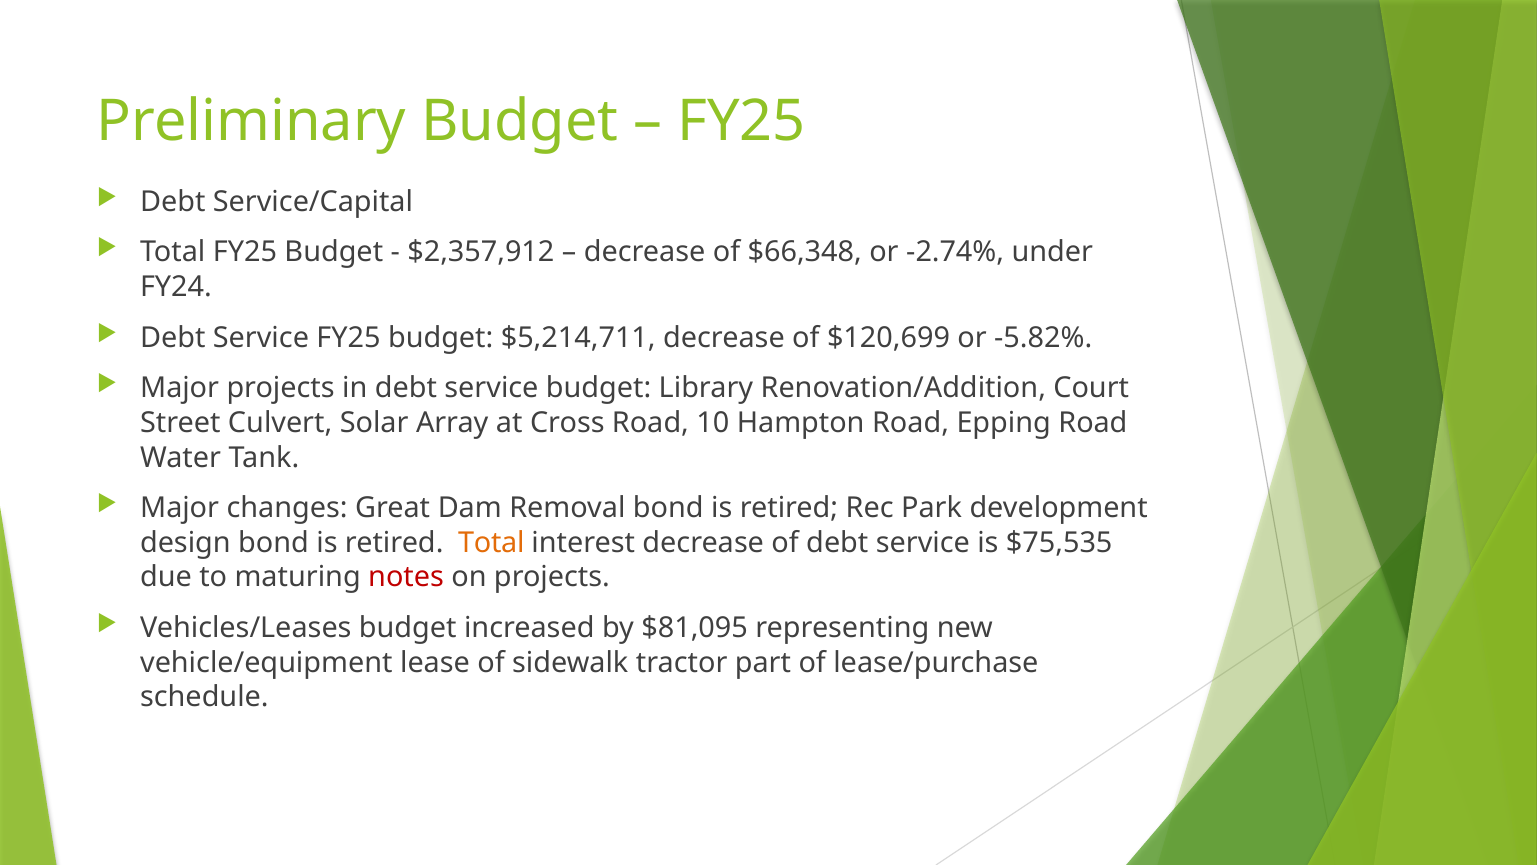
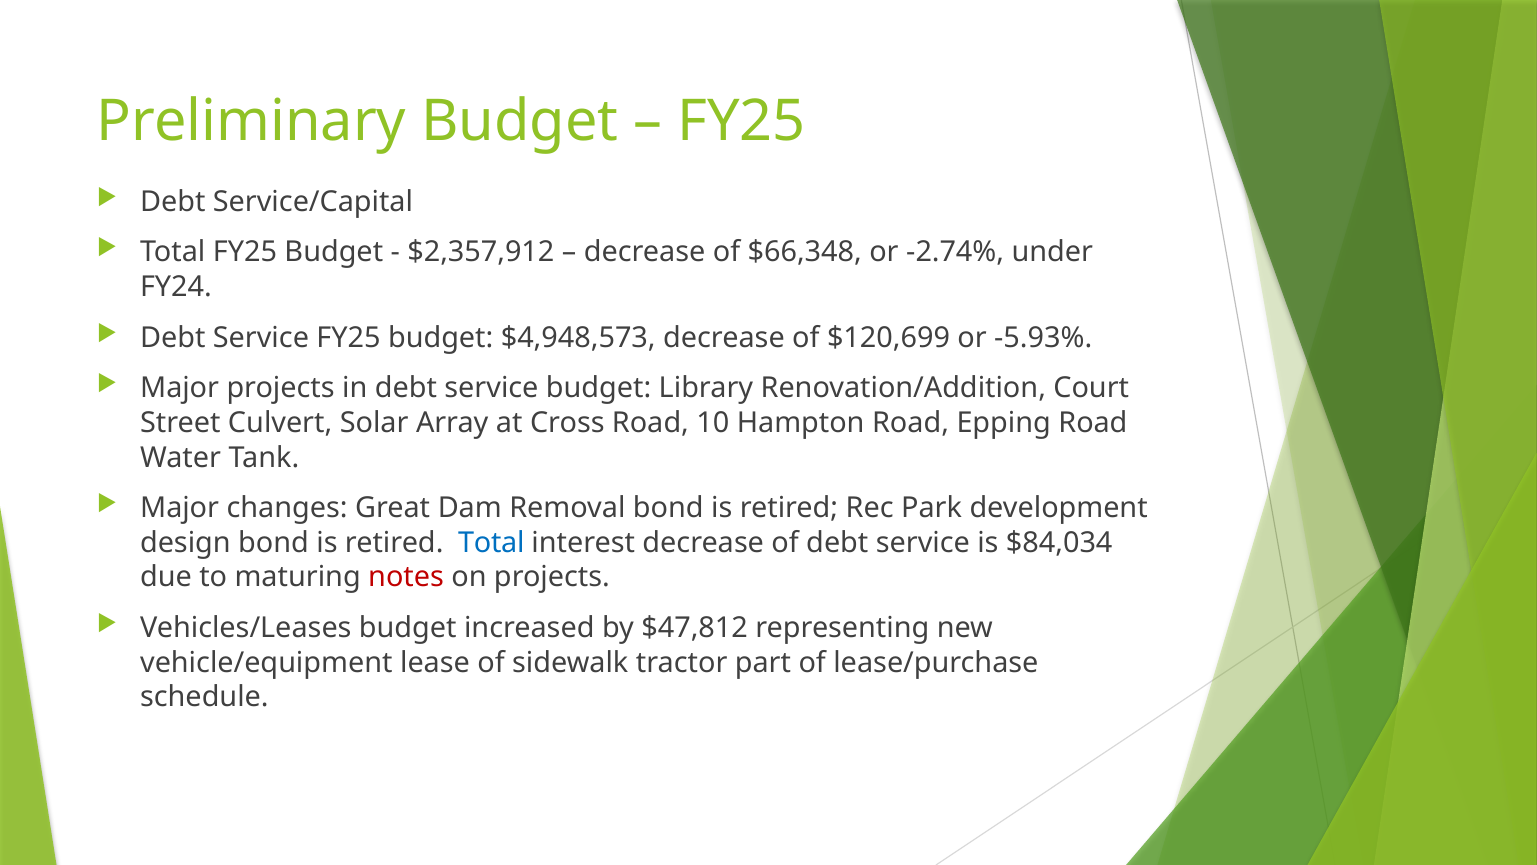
$5,214,711: $5,214,711 -> $4,948,573
-5.82%: -5.82% -> -5.93%
Total at (491, 542) colour: orange -> blue
$75,535: $75,535 -> $84,034
$81,095: $81,095 -> $47,812
